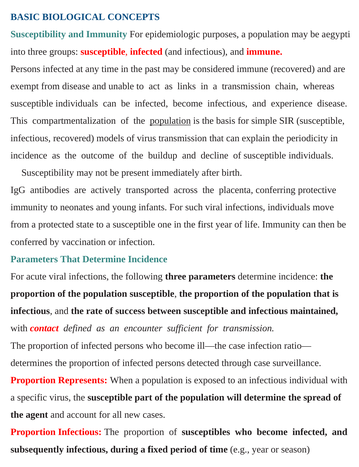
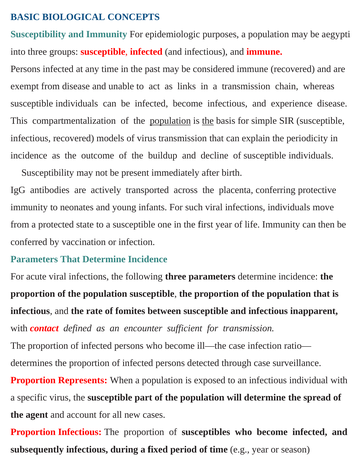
the at (208, 121) underline: none -> present
success: success -> fomites
maintained: maintained -> inapparent
